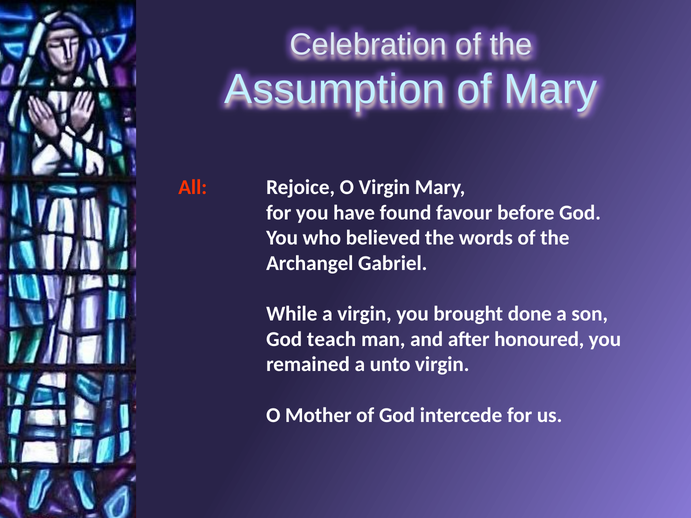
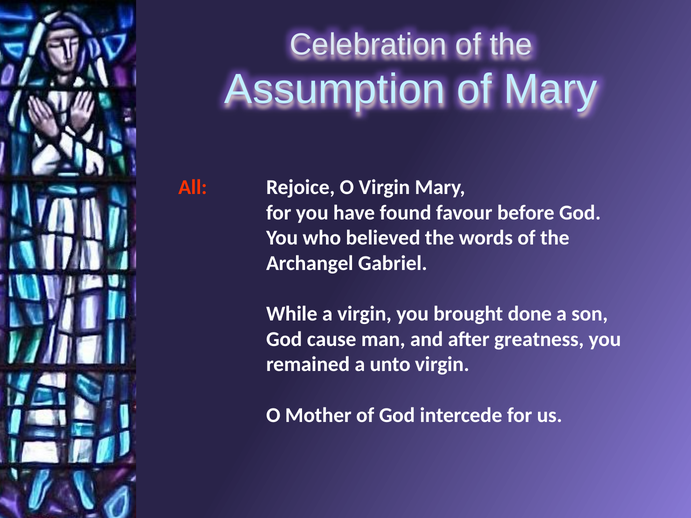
teach: teach -> cause
honoured: honoured -> greatness
